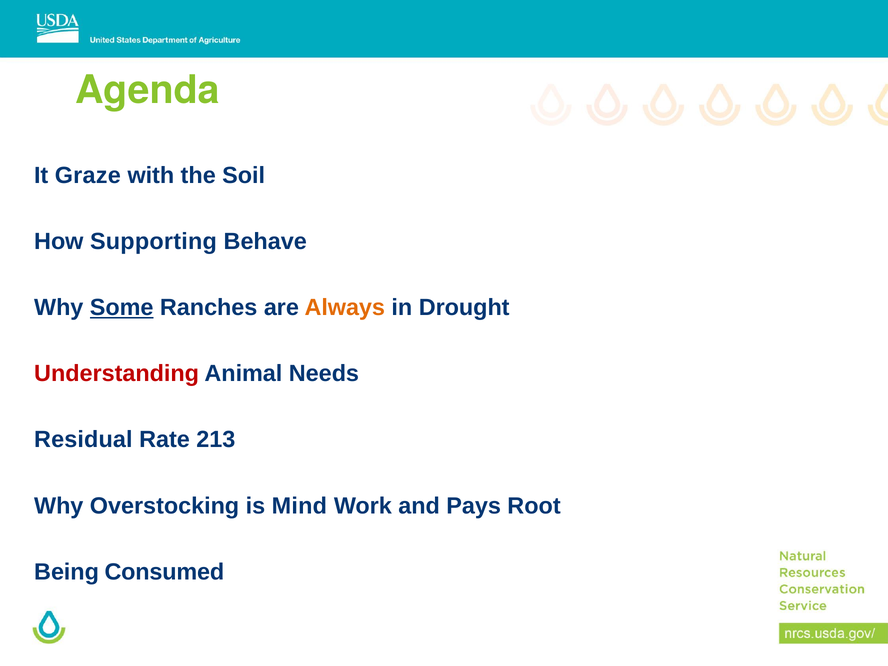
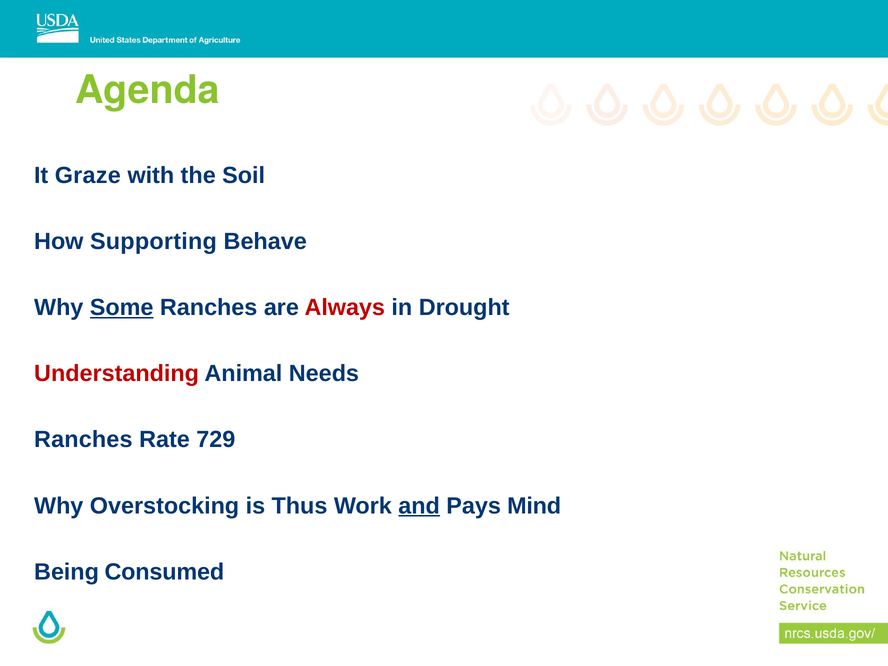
Always colour: orange -> red
Residual at (83, 440): Residual -> Ranches
213: 213 -> 729
Mind: Mind -> Thus
and underline: none -> present
Root: Root -> Mind
